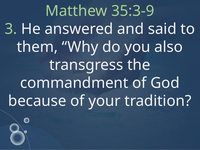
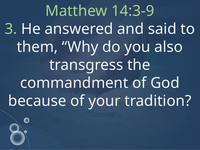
35:3-9: 35:3-9 -> 14:3-9
